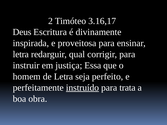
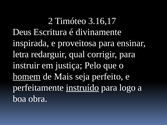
Essa: Essa -> Pelo
homem underline: none -> present
de Letra: Letra -> Mais
trata: trata -> logo
